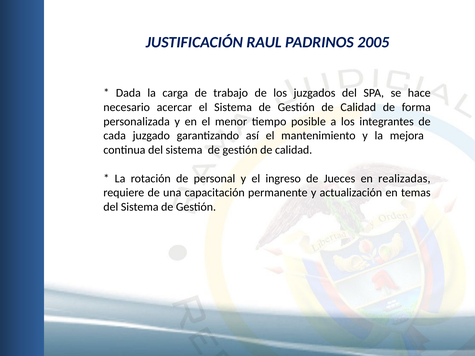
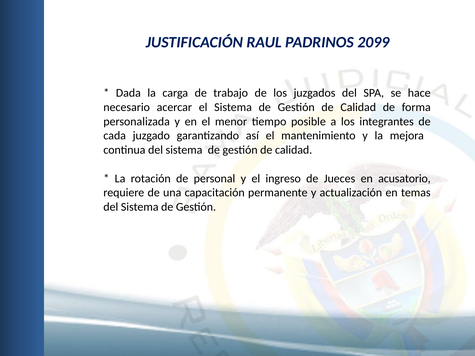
2005: 2005 -> 2099
realizadas: realizadas -> acusatorio
